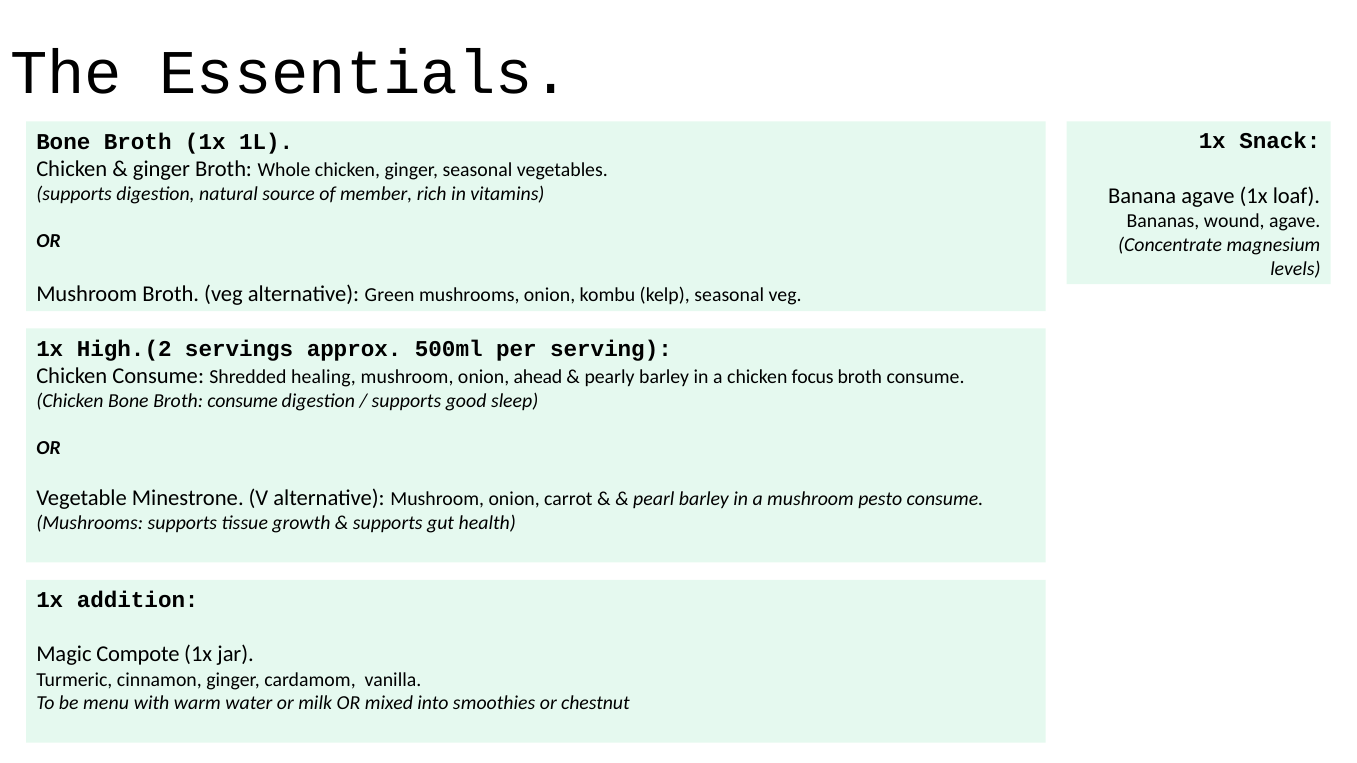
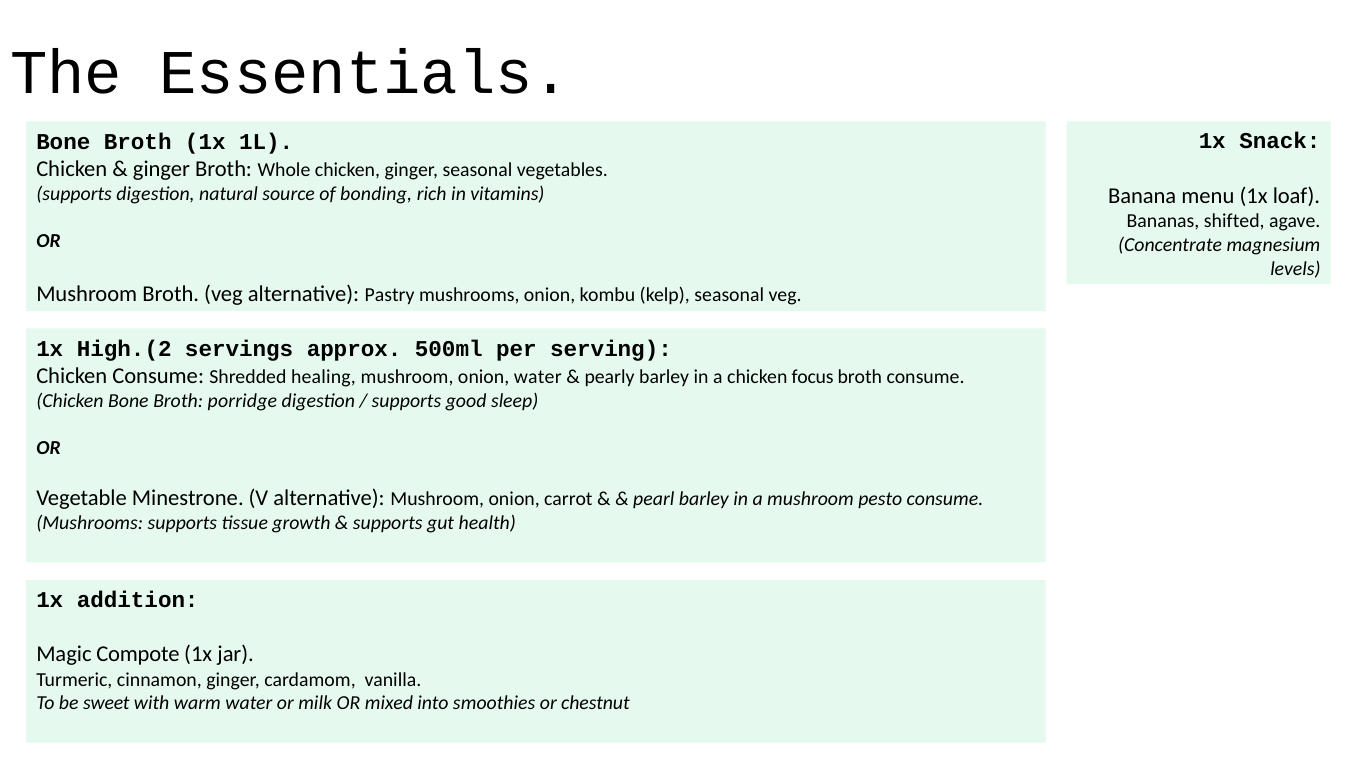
member: member -> bonding
Banana agave: agave -> menu
wound: wound -> shifted
Green: Green -> Pastry
onion ahead: ahead -> water
Bone Broth consume: consume -> porridge
menu: menu -> sweet
